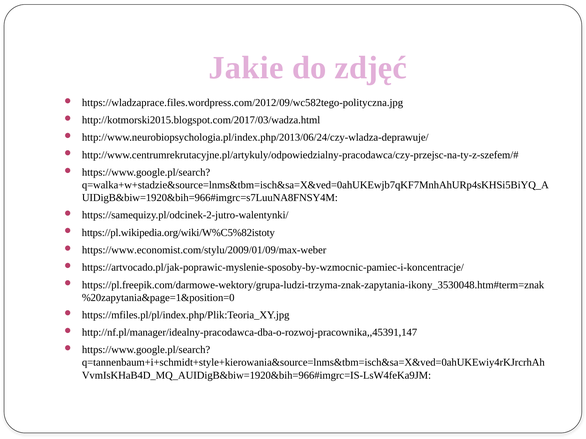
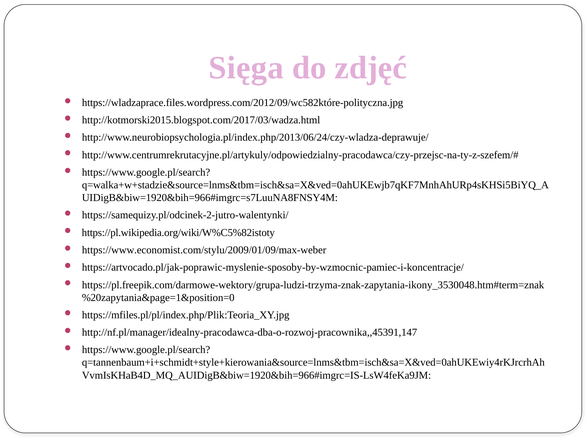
Jakie: Jakie -> Sięga
https://wladzaprace.files.wordpress.com/2012/09/wc582tego-polityczna.jpg: https://wladzaprace.files.wordpress.com/2012/09/wc582tego-polityczna.jpg -> https://wladzaprace.files.wordpress.com/2012/09/wc582które-polityczna.jpg
